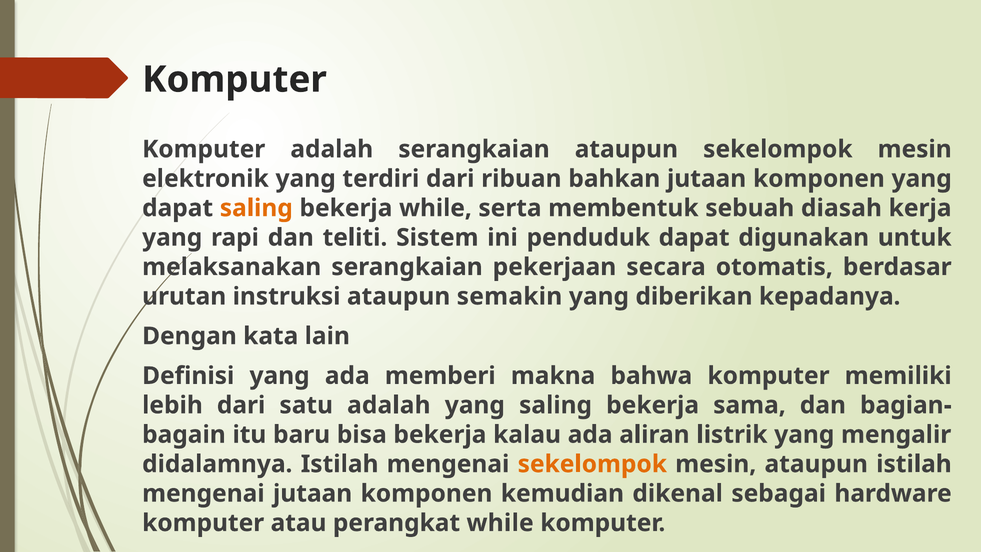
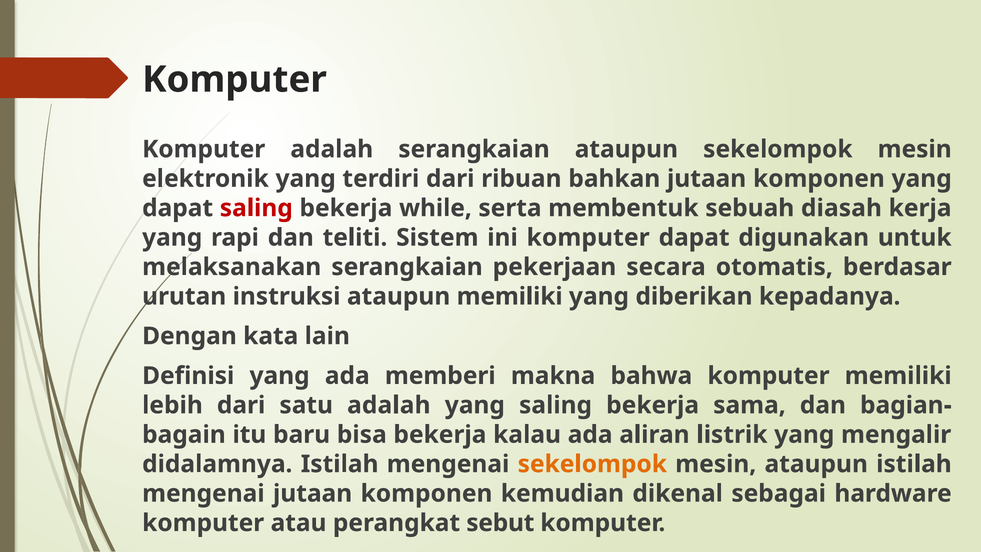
saling at (256, 208) colour: orange -> red
ini penduduk: penduduk -> komputer
ataupun semakin: semakin -> memiliki
perangkat while: while -> sebut
